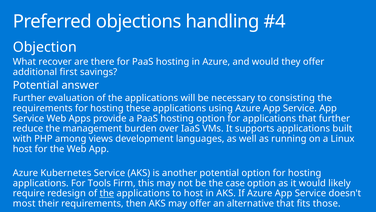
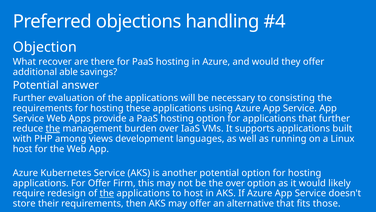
first: first -> able
the at (53, 128) underline: none -> present
For Tools: Tools -> Offer
the case: case -> over
most: most -> store
